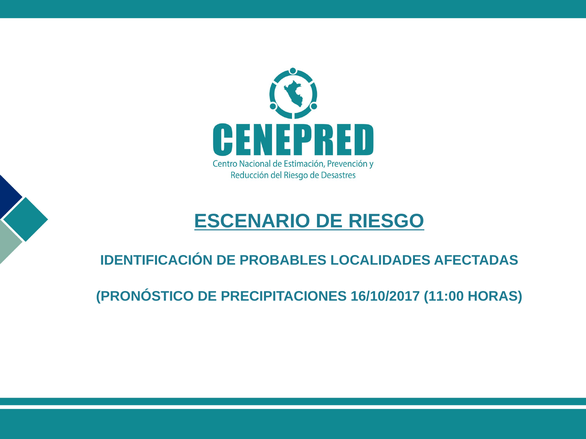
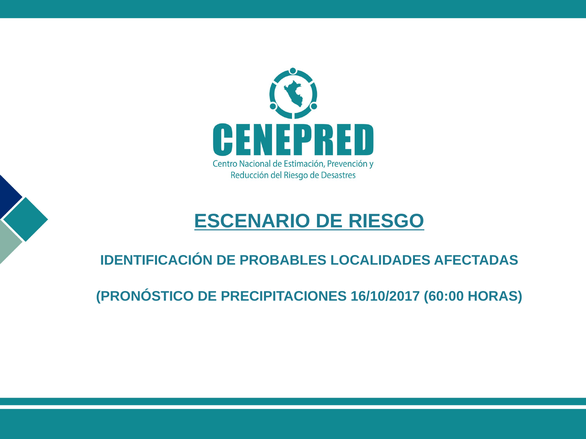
11:00: 11:00 -> 60:00
